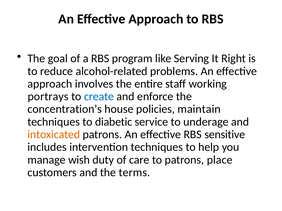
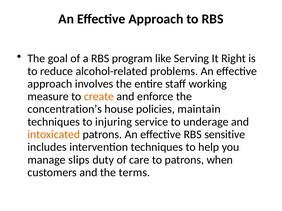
portrays: portrays -> measure
create colour: blue -> orange
diabetic: diabetic -> injuring
wish: wish -> slips
place: place -> when
